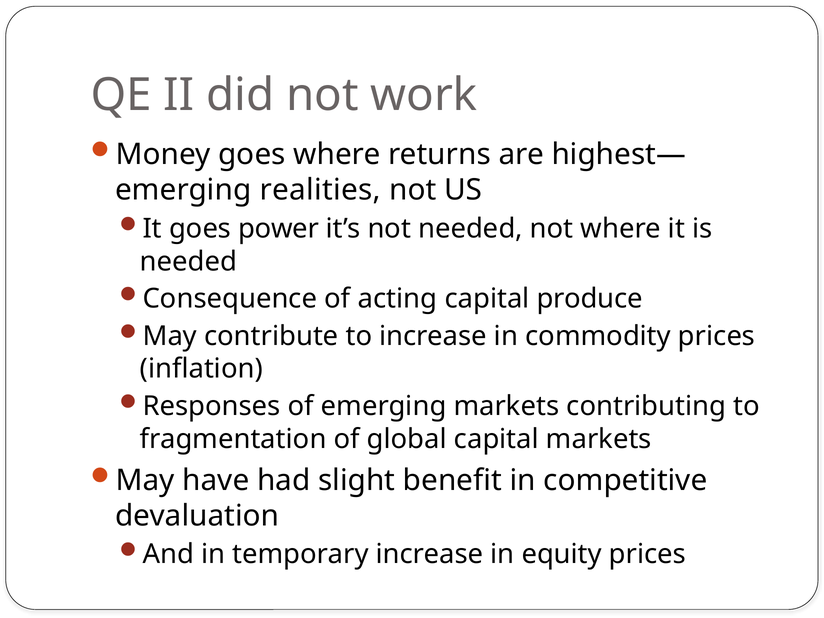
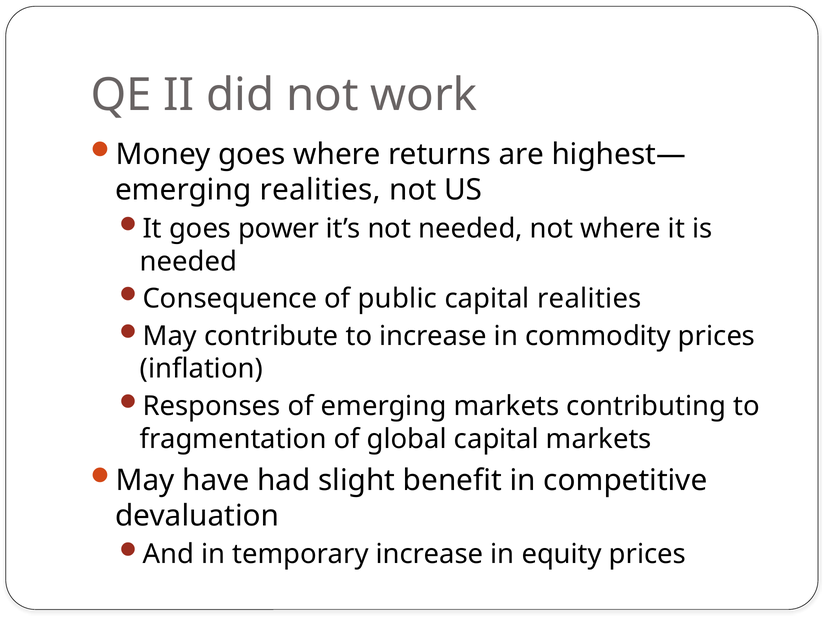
acting: acting -> public
capital produce: produce -> realities
